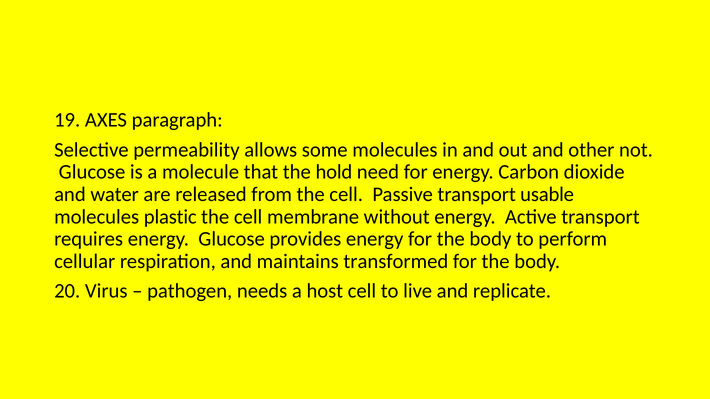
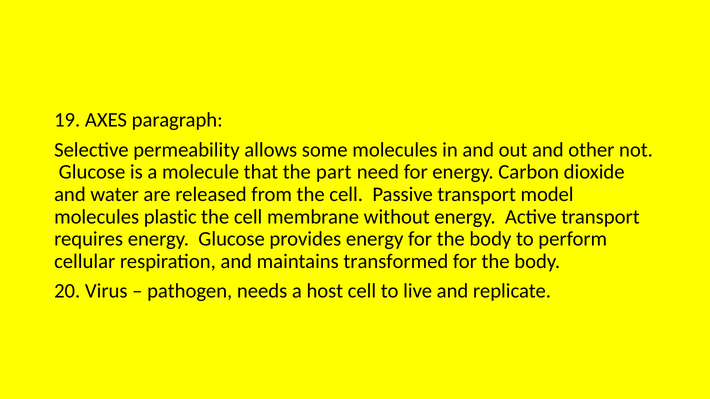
hold: hold -> part
usable: usable -> model
